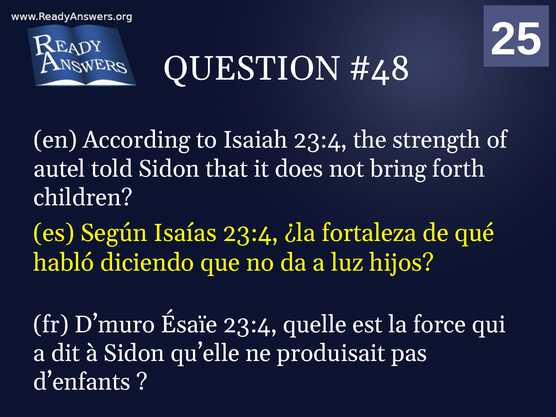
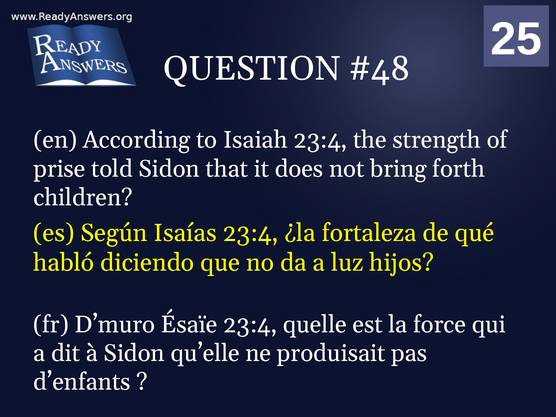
autel: autel -> prise
